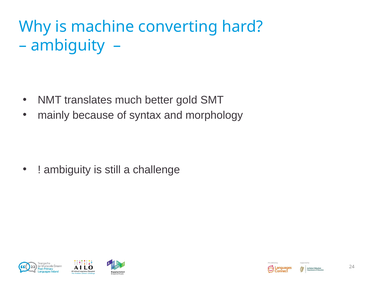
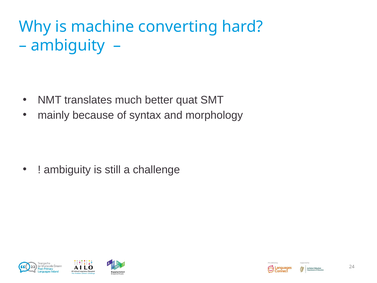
gold: gold -> quat
